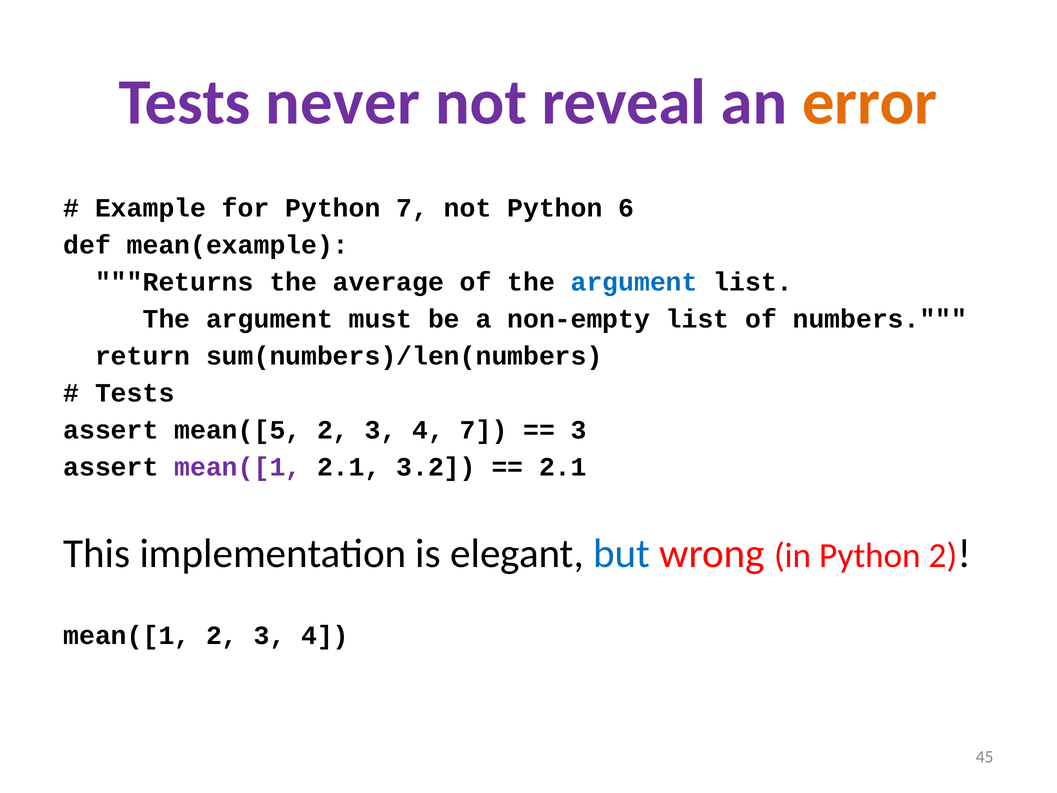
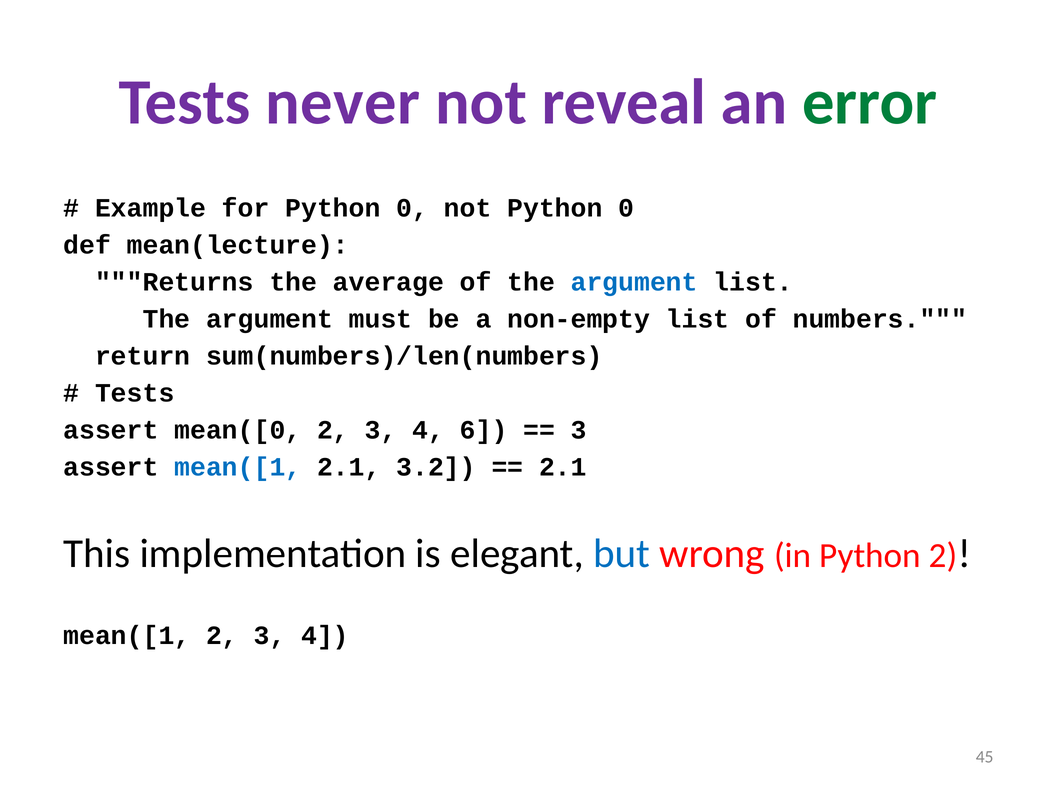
error colour: orange -> green
for Python 7: 7 -> 0
not Python 6: 6 -> 0
mean(example: mean(example -> mean(lecture
mean([5: mean([5 -> mean([0
4 7: 7 -> 6
mean([1 at (238, 467) colour: purple -> blue
